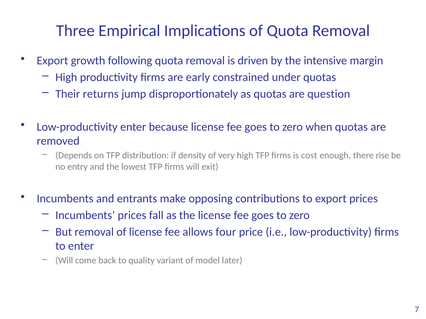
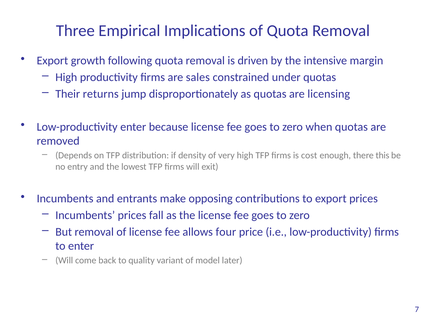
early: early -> sales
question: question -> licensing
rise: rise -> this
